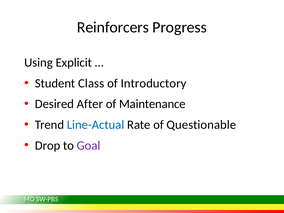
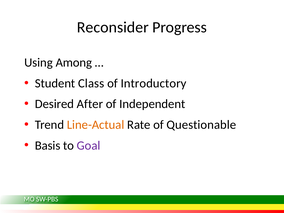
Reinforcers: Reinforcers -> Reconsider
Explicit: Explicit -> Among
Maintenance: Maintenance -> Independent
Line-Actual colour: blue -> orange
Drop: Drop -> Basis
